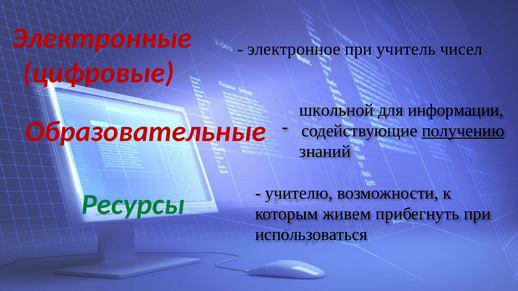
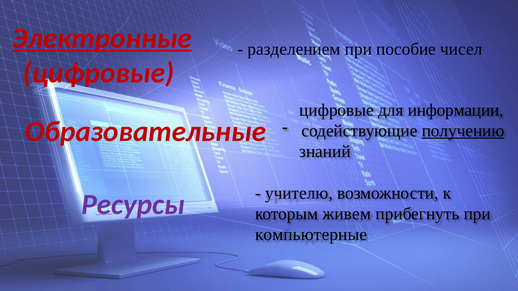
Электронные underline: none -> present
электронное: электронное -> разделением
учитель: учитель -> пособие
школьной at (336, 110): школьной -> цифровые
Ресурсы colour: green -> purple
использоваться: использоваться -> компьютерные
